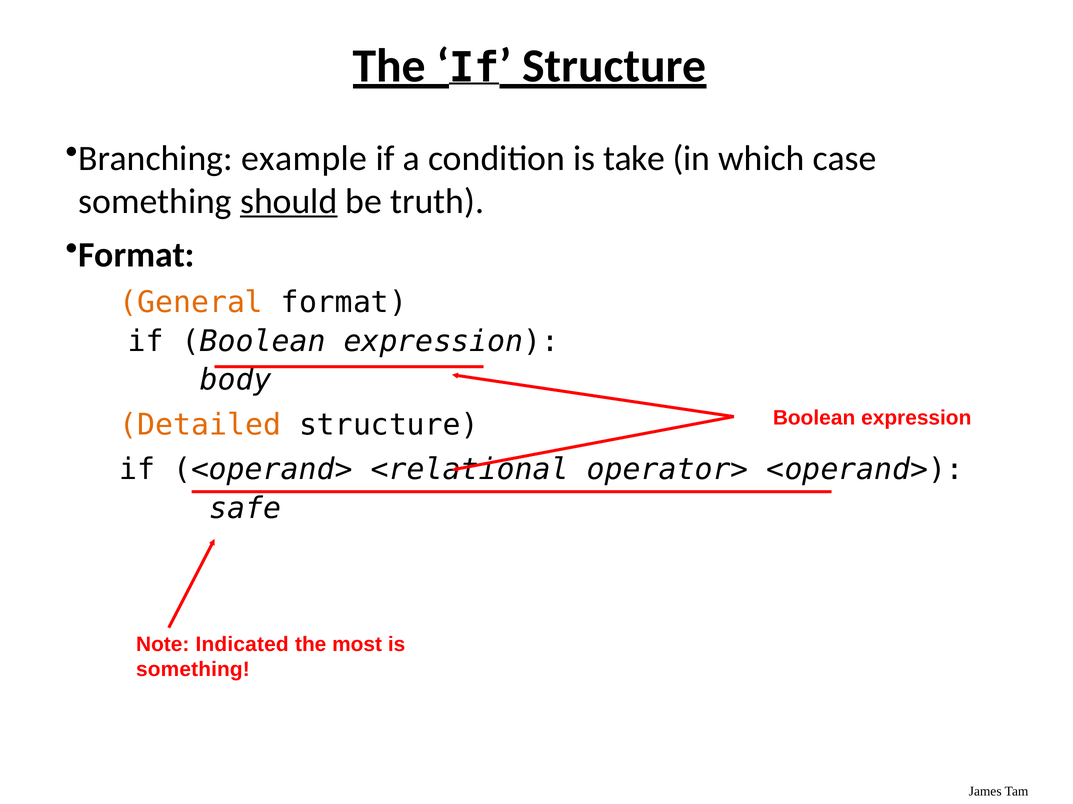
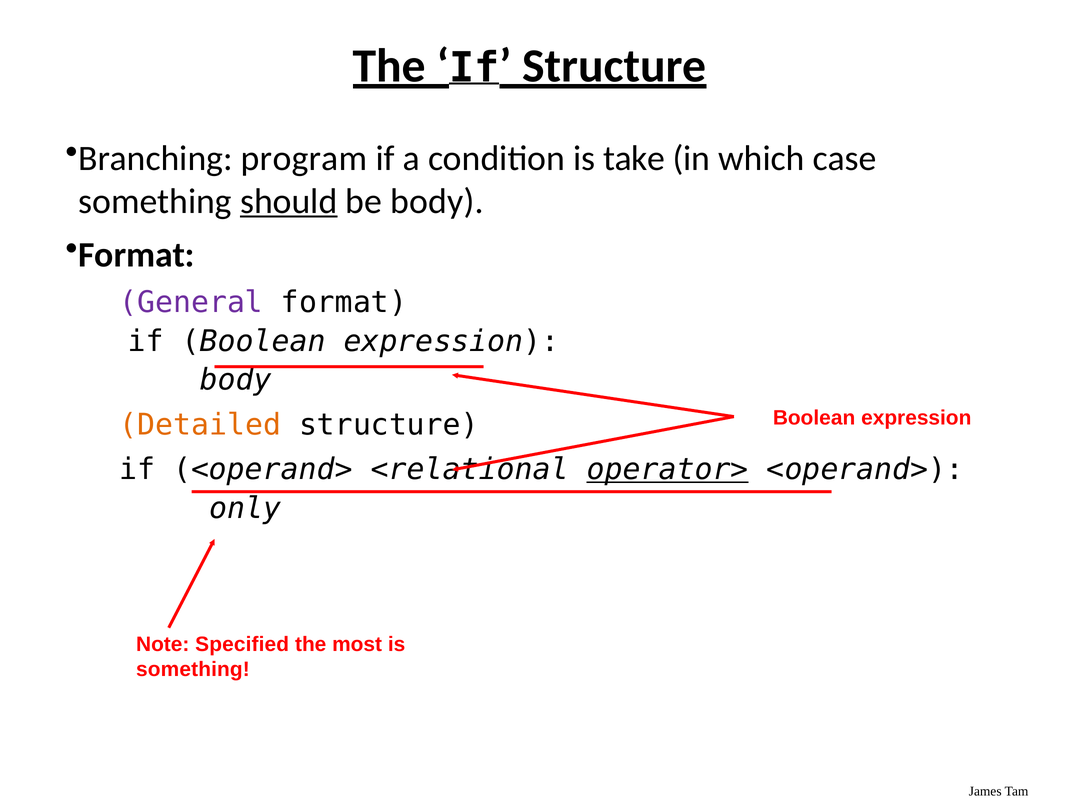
example: example -> program
be truth: truth -> body
General colour: orange -> purple
operator> underline: none -> present
safe: safe -> only
Indicated: Indicated -> Specified
